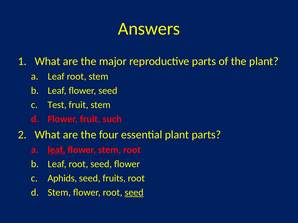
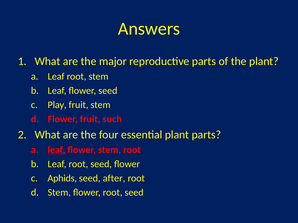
Test: Test -> Play
fruits: fruits -> after
seed at (134, 193) underline: present -> none
